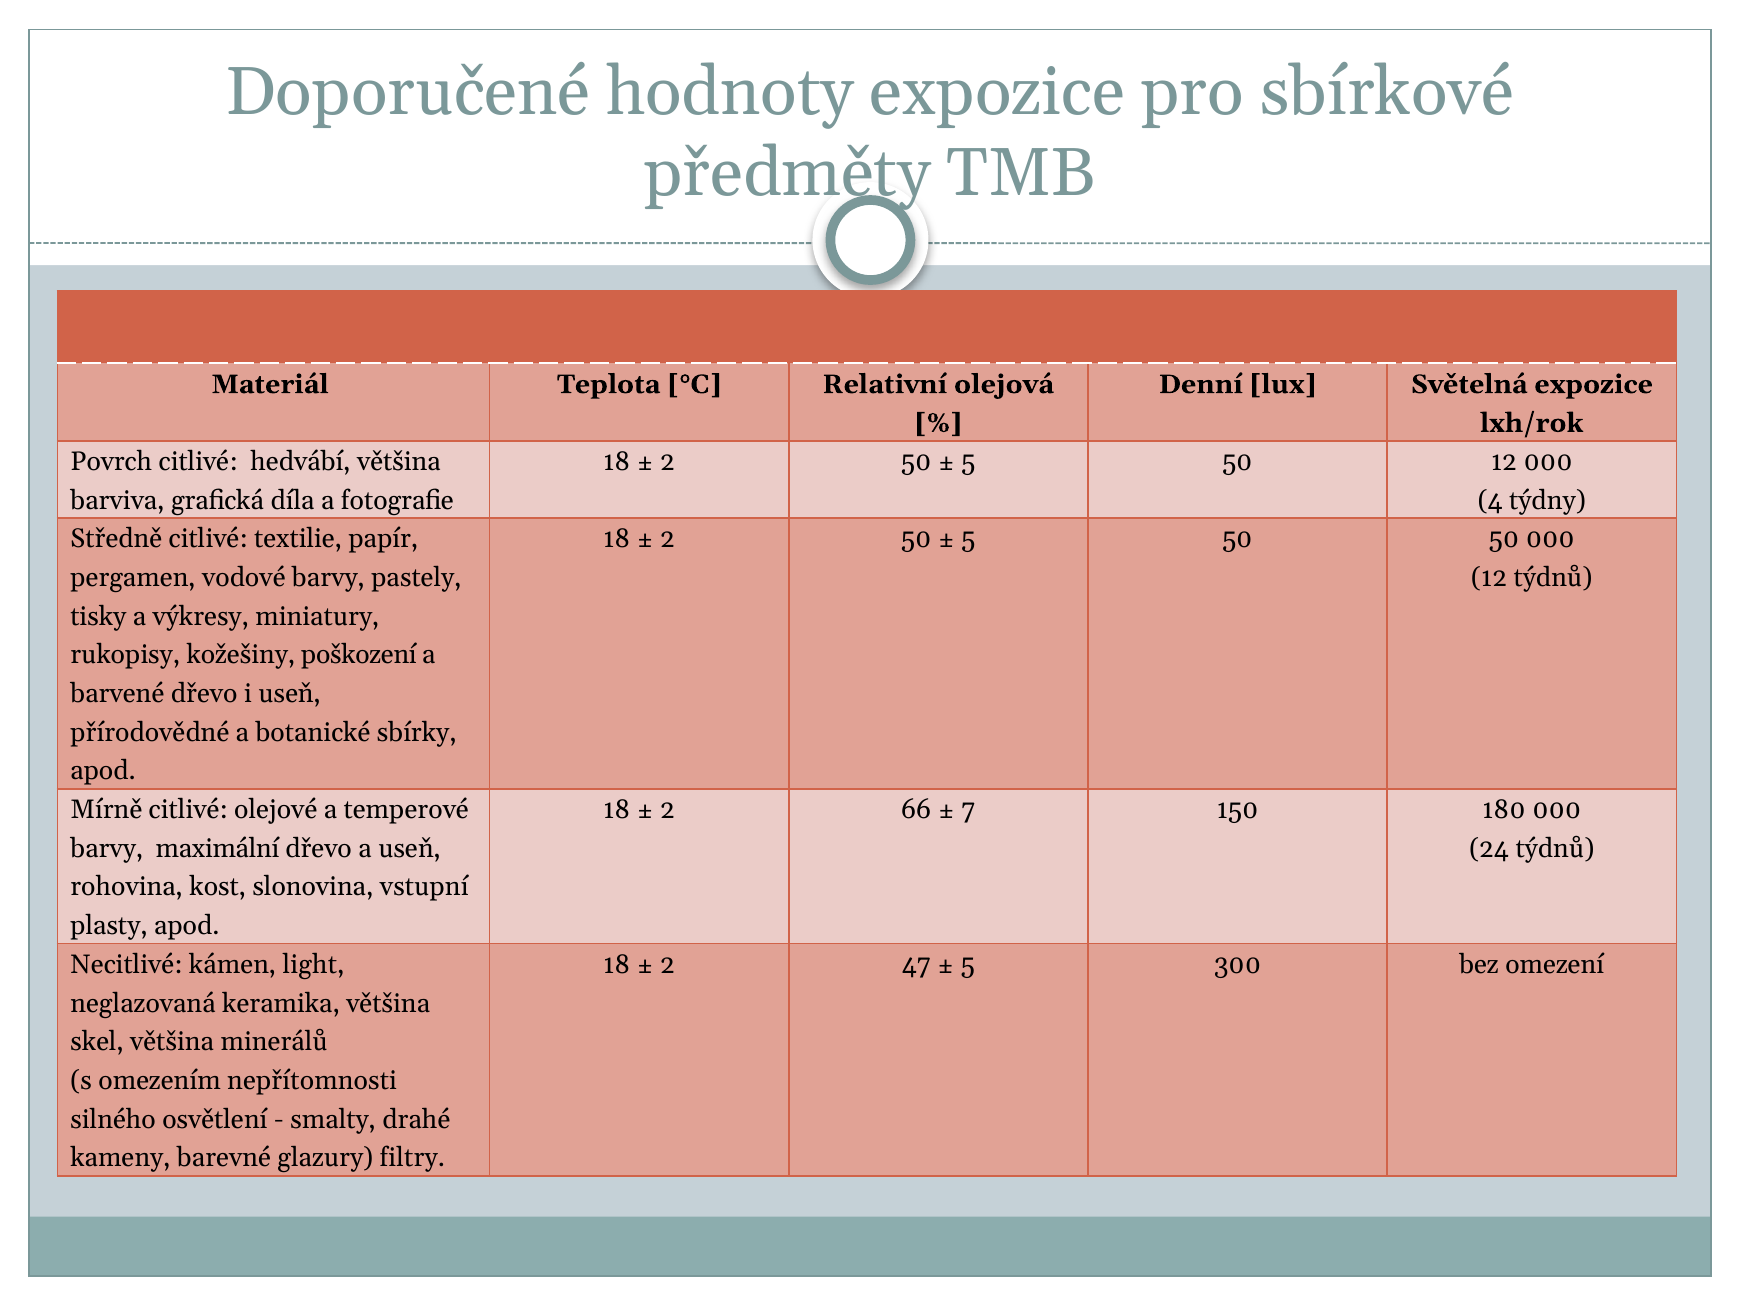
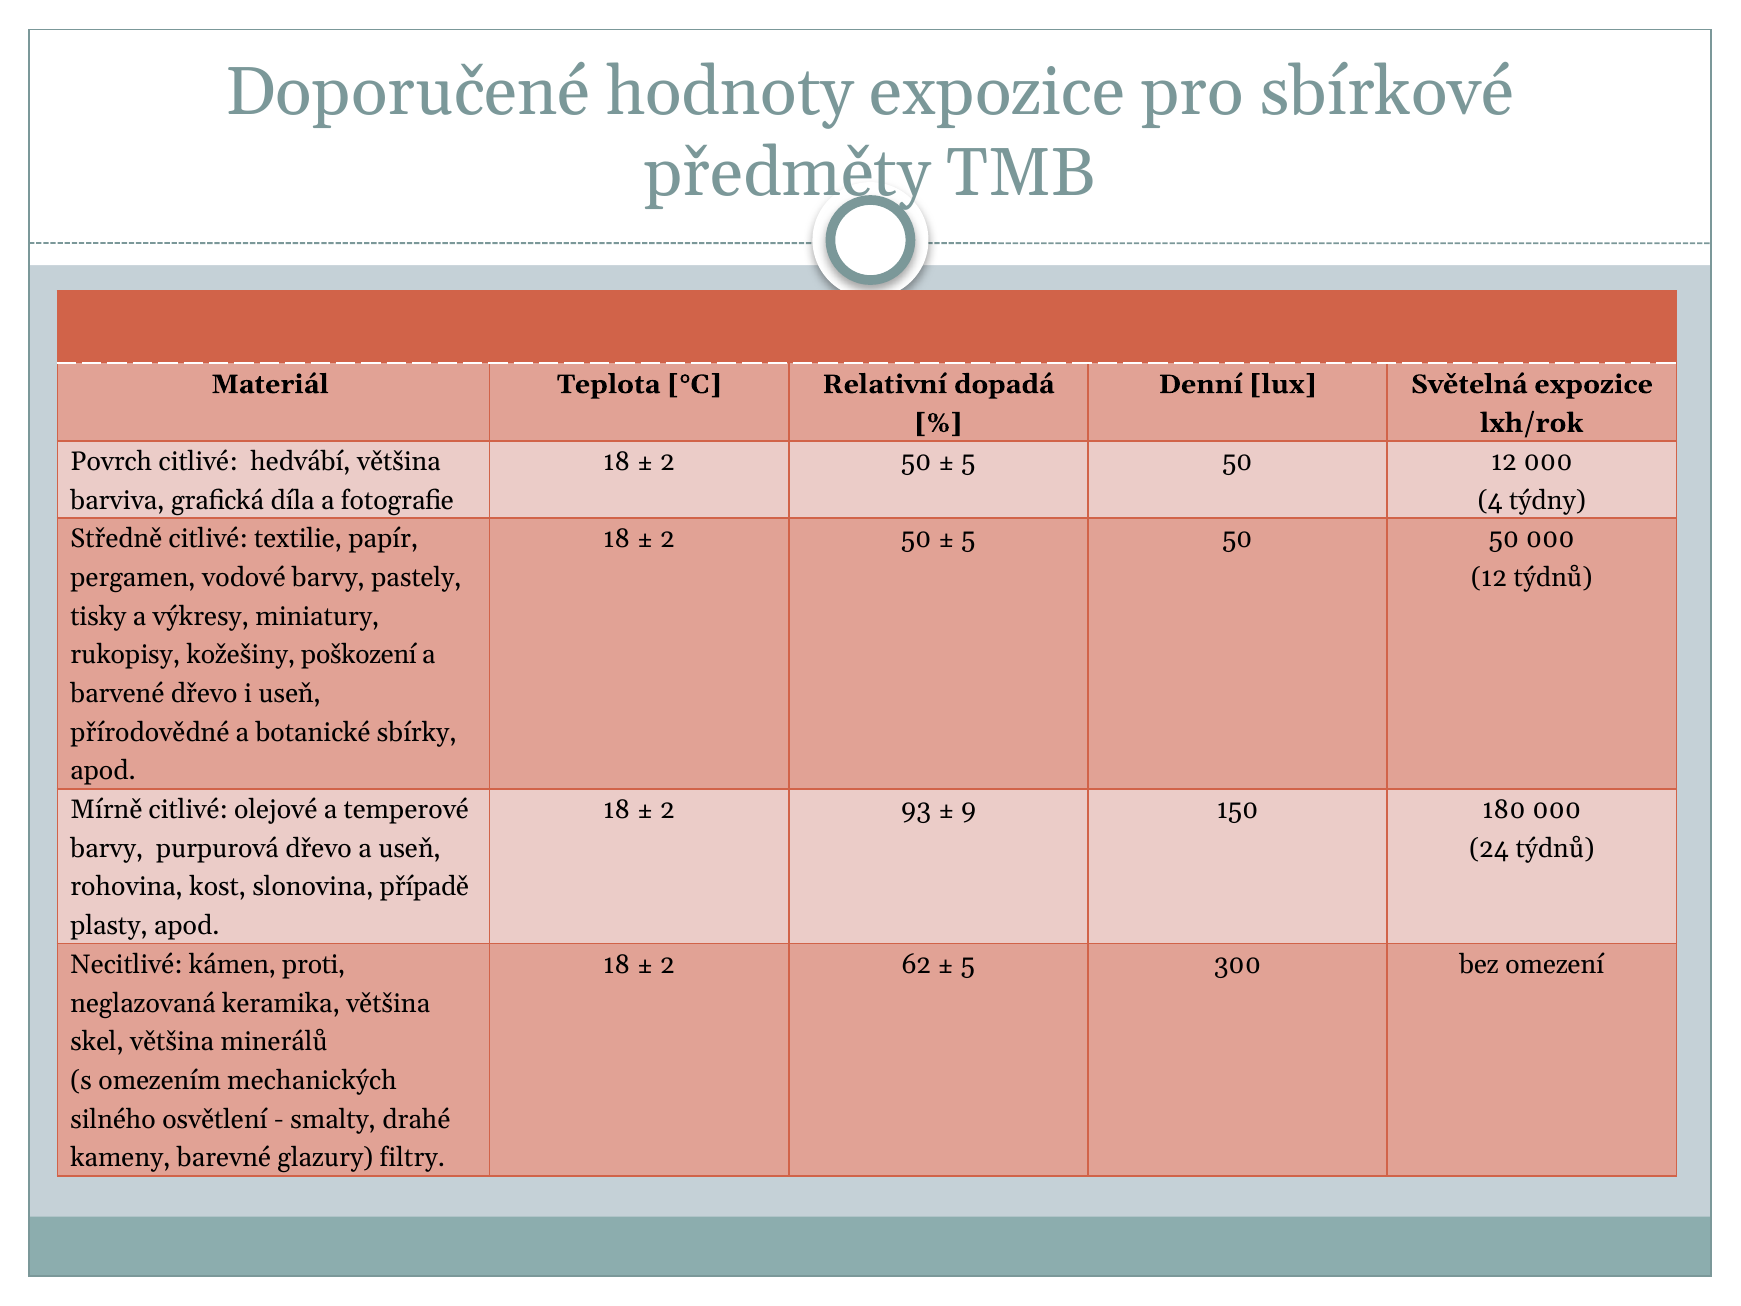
olejová: olejová -> dopadá
66: 66 -> 93
7: 7 -> 9
maximální: maximální -> purpurová
vstupní: vstupní -> případě
light: light -> proti
47: 47 -> 62
nepřítomnosti: nepřítomnosti -> mechanických
